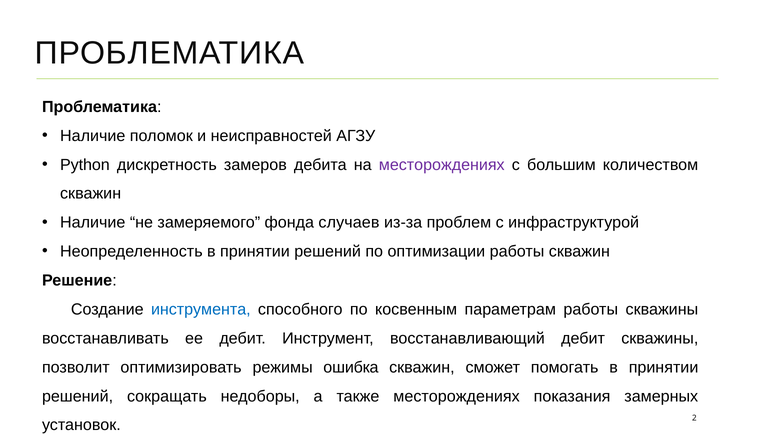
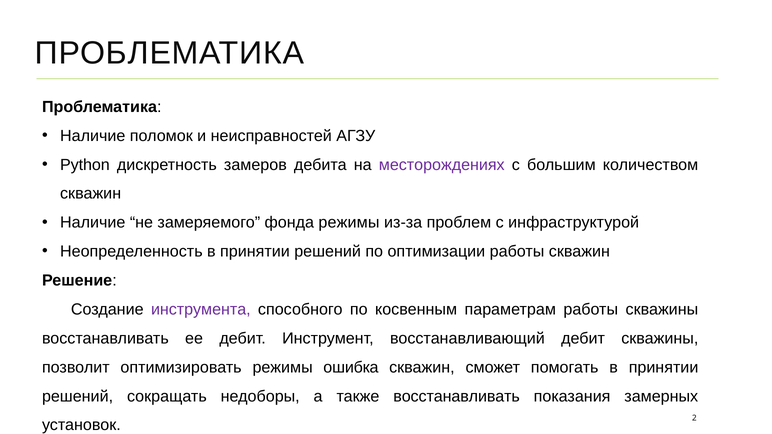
фонда случаев: случаев -> режимы
инструмента colour: blue -> purple
также месторождениях: месторождениях -> восстанавливать
